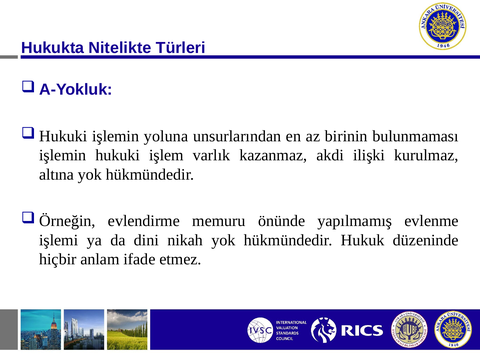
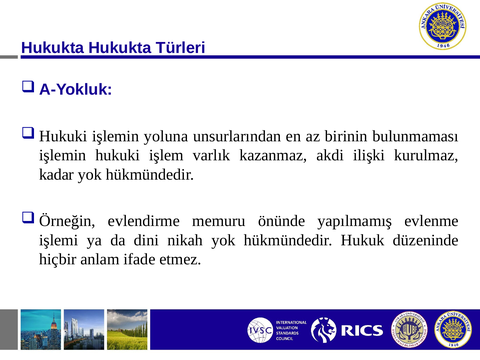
Hukukta Nitelikte: Nitelikte -> Hukukta
altına: altına -> kadar
